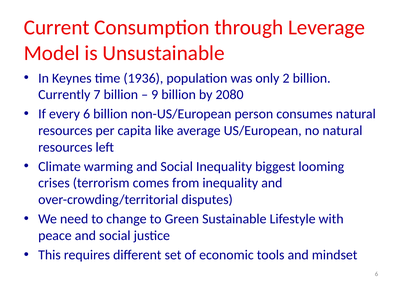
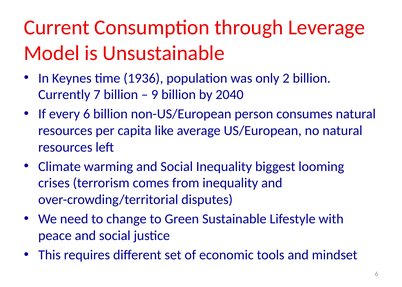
2080: 2080 -> 2040
